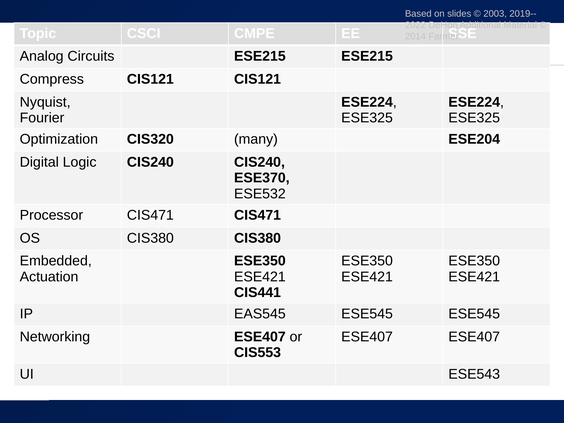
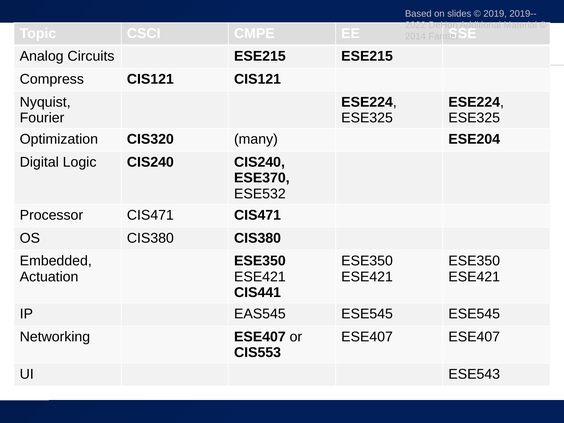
2003: 2003 -> 2019
